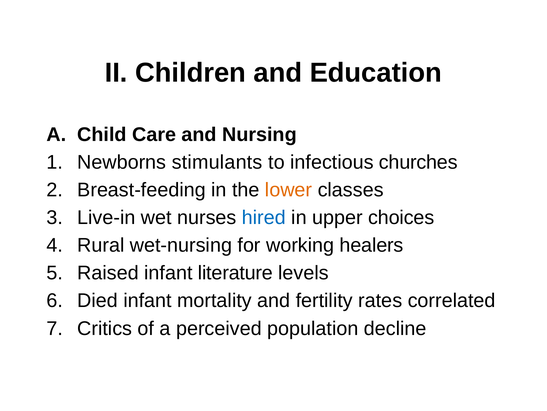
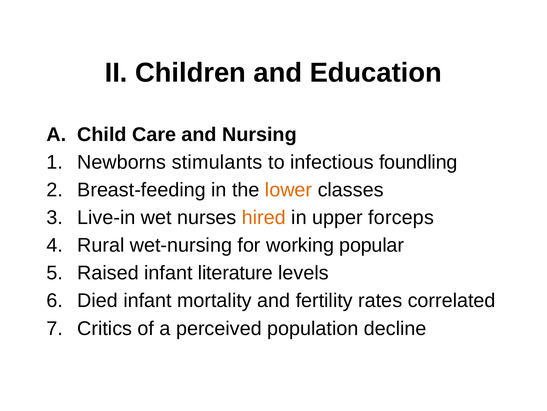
churches: churches -> foundling
hired colour: blue -> orange
choices: choices -> forceps
healers: healers -> popular
